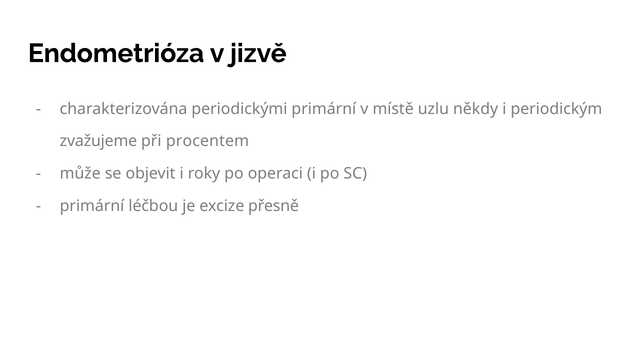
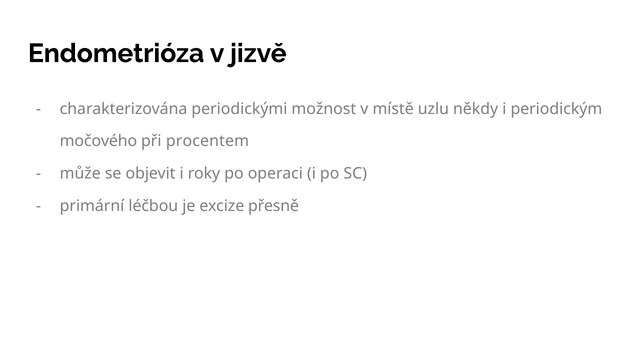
periodickými primární: primární -> možnost
zvažujeme: zvažujeme -> močového
